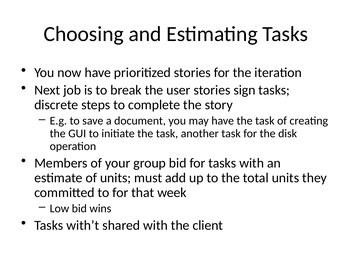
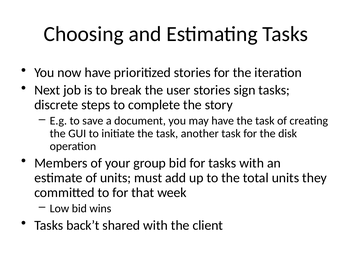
with’t: with’t -> back’t
